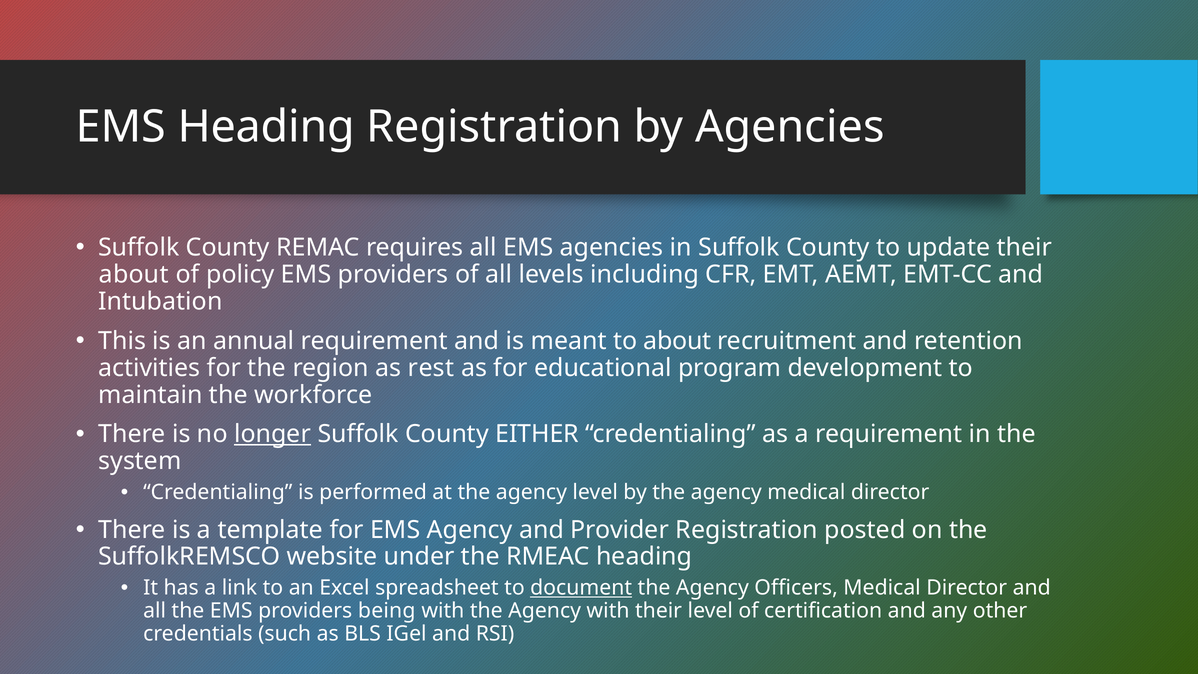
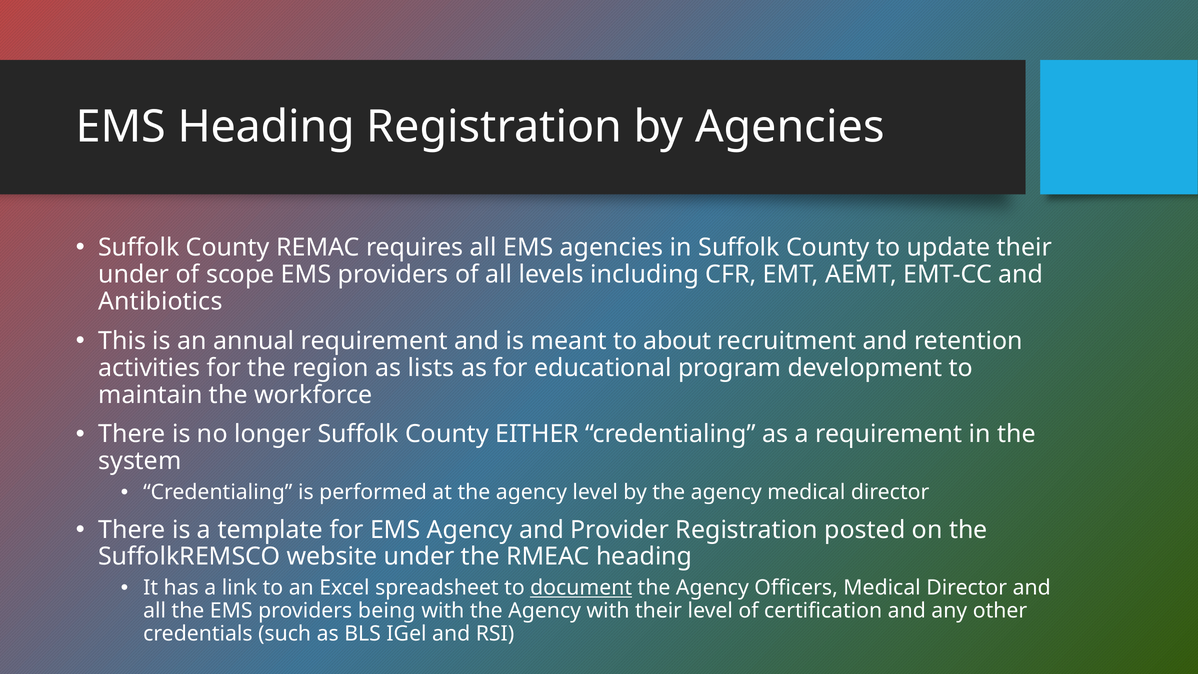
about at (134, 274): about -> under
policy: policy -> scope
Intubation: Intubation -> Antibiotics
rest: rest -> lists
longer underline: present -> none
